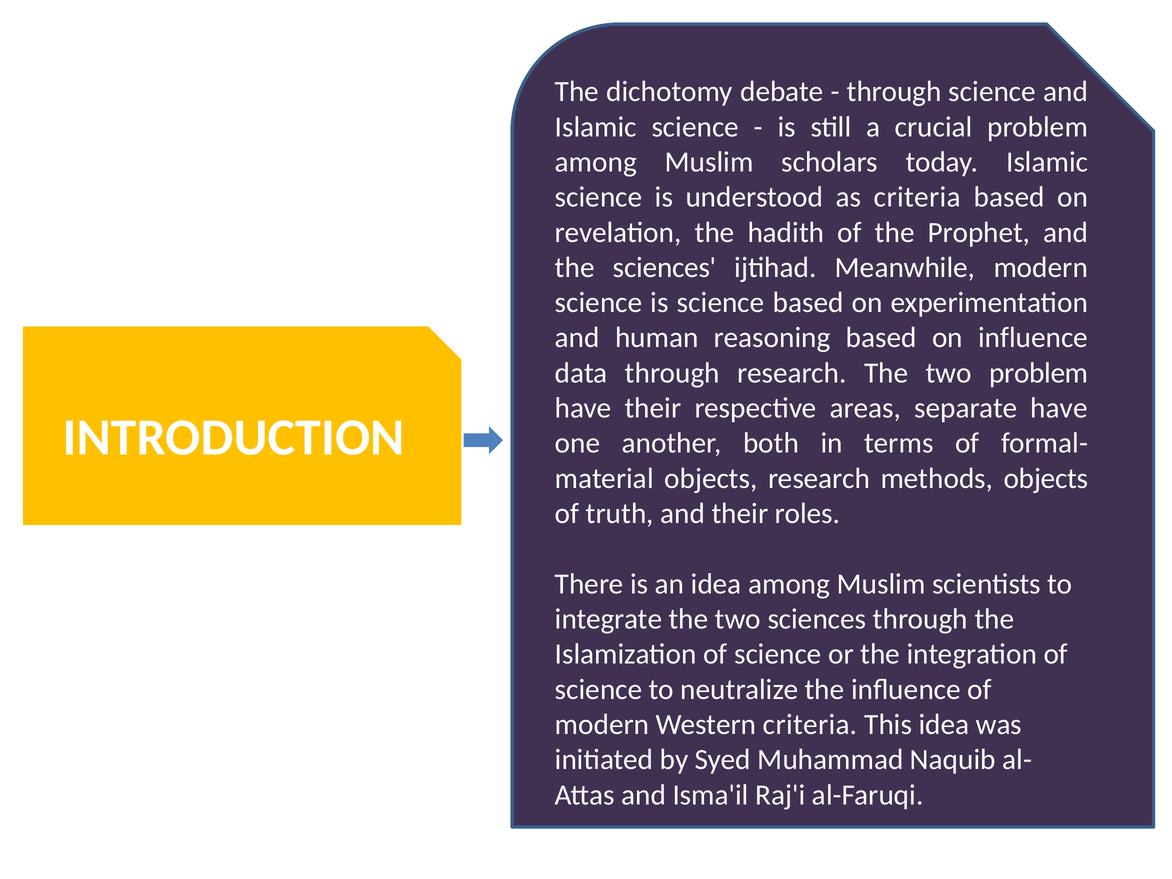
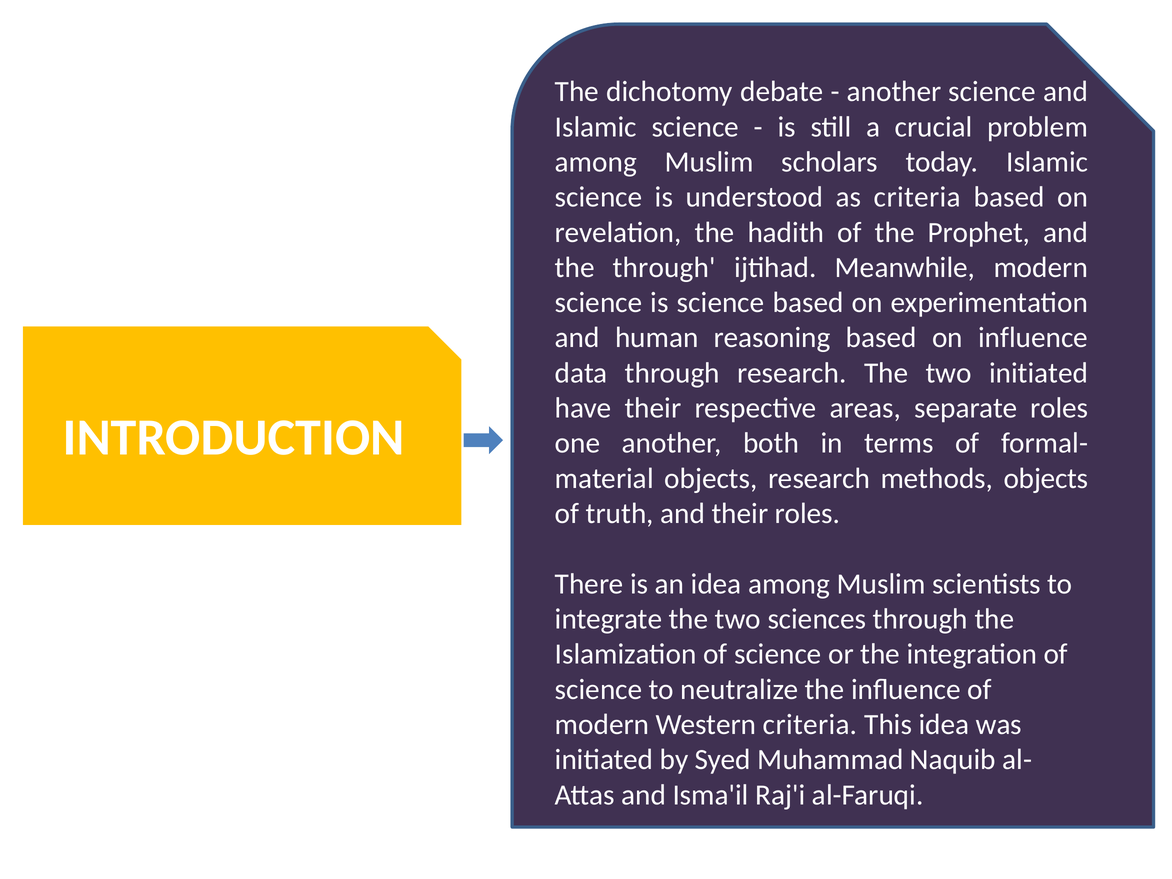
through at (894, 92): through -> another
the sciences: sciences -> through
two problem: problem -> initiated
separate have: have -> roles
